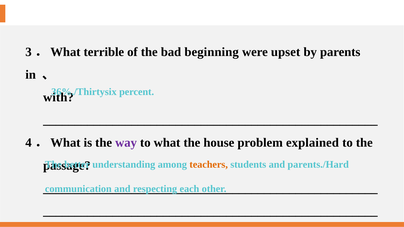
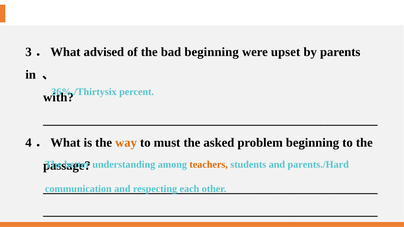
terrible: terrible -> advised
way colour: purple -> orange
to what: what -> must
house: house -> asked
problem explained: explained -> beginning
